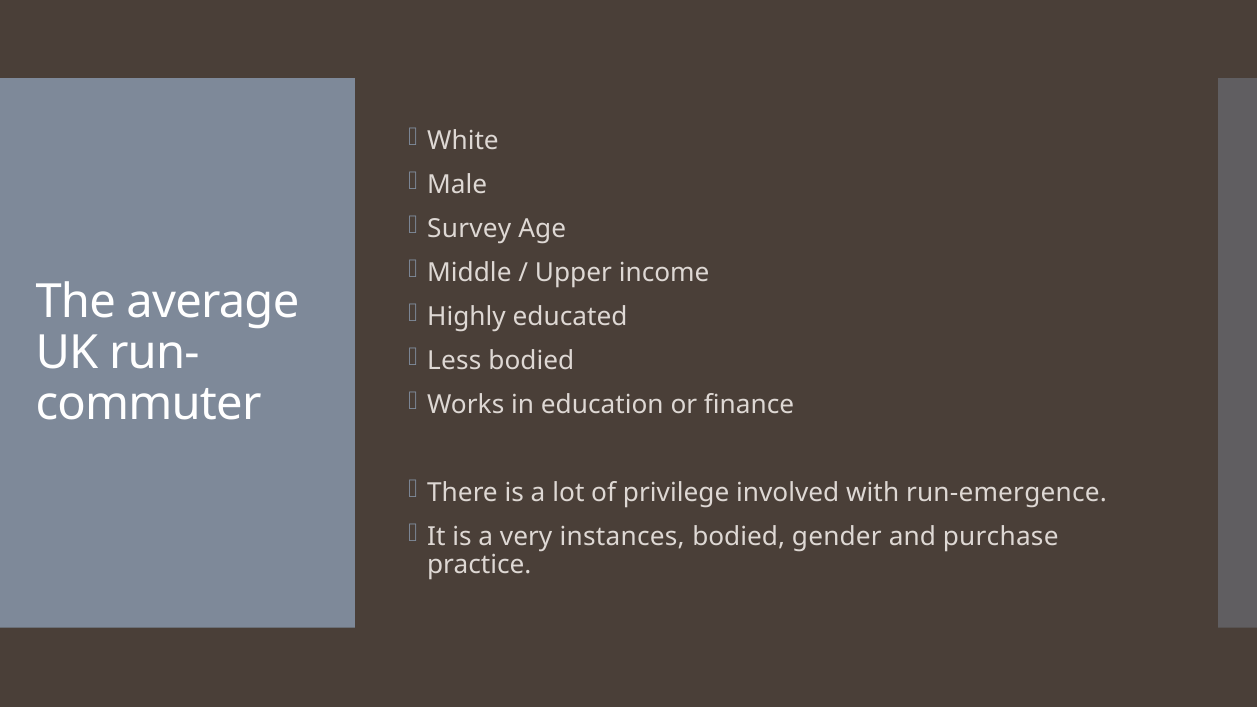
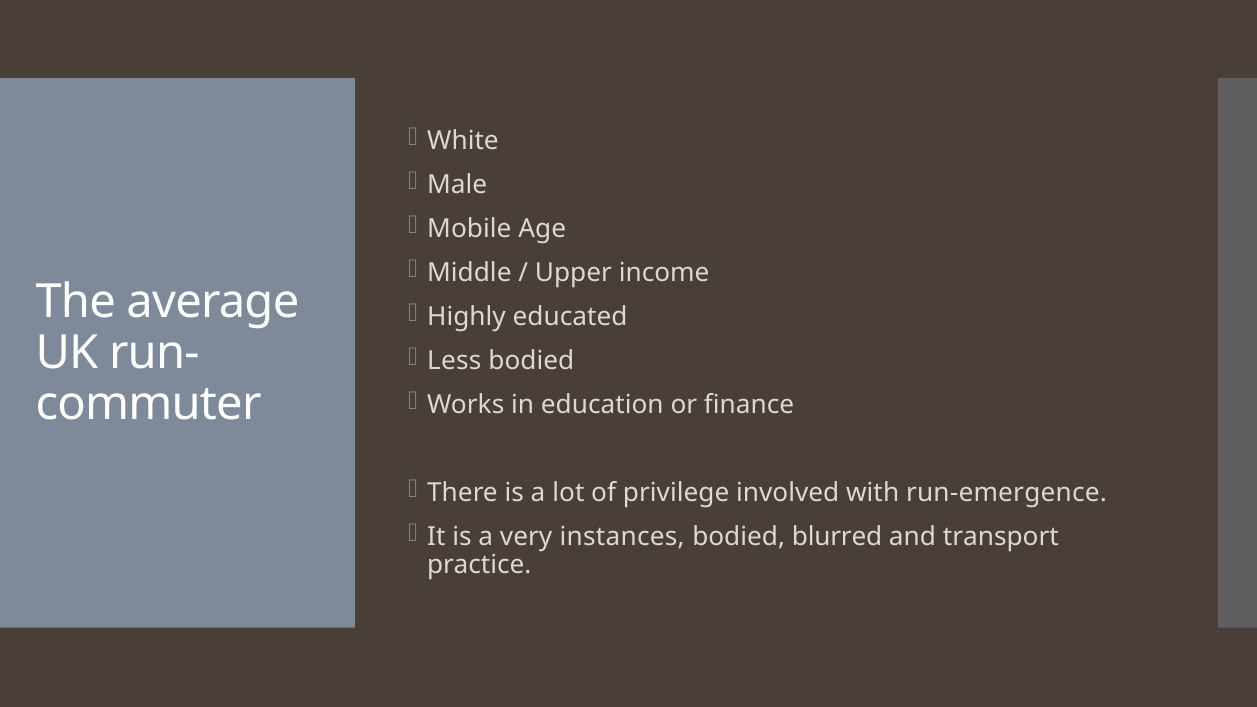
Survey: Survey -> Mobile
gender: gender -> blurred
purchase: purchase -> transport
